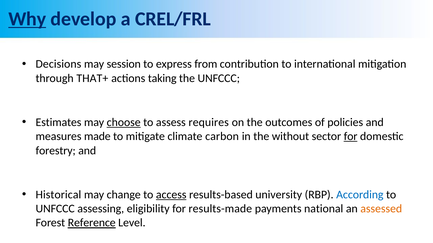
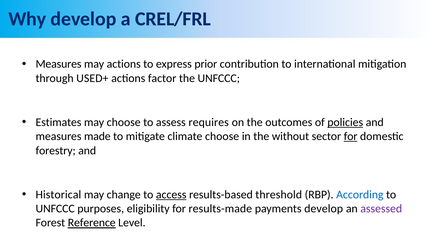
Why underline: present -> none
Decisions at (58, 64): Decisions -> Measures
may session: session -> actions
from: from -> prior
THAT+: THAT+ -> USED+
taking: taking -> factor
choose at (124, 123) underline: present -> none
policies underline: none -> present
climate carbon: carbon -> choose
university: university -> threshold
assessing: assessing -> purposes
payments national: national -> develop
assessed colour: orange -> purple
